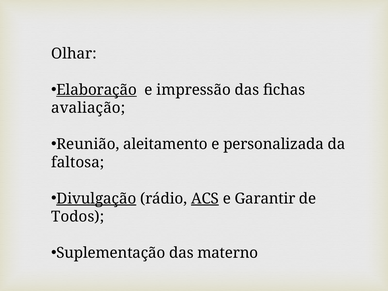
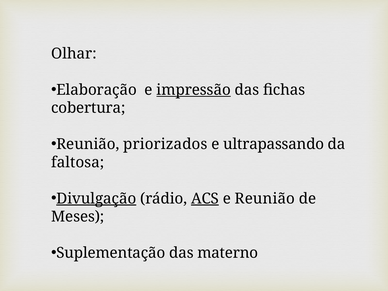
Elaboração underline: present -> none
impressão underline: none -> present
avaliação: avaliação -> cobertura
aleitamento: aleitamento -> priorizados
personalizada: personalizada -> ultrapassando
e Garantir: Garantir -> Reunião
Todos: Todos -> Meses
